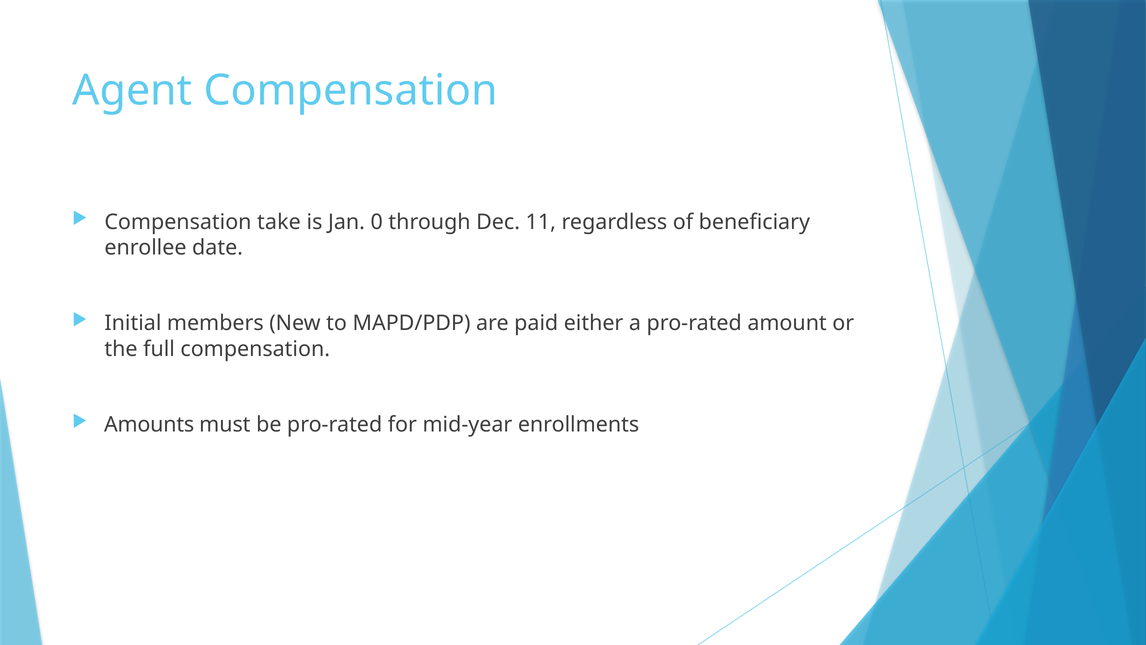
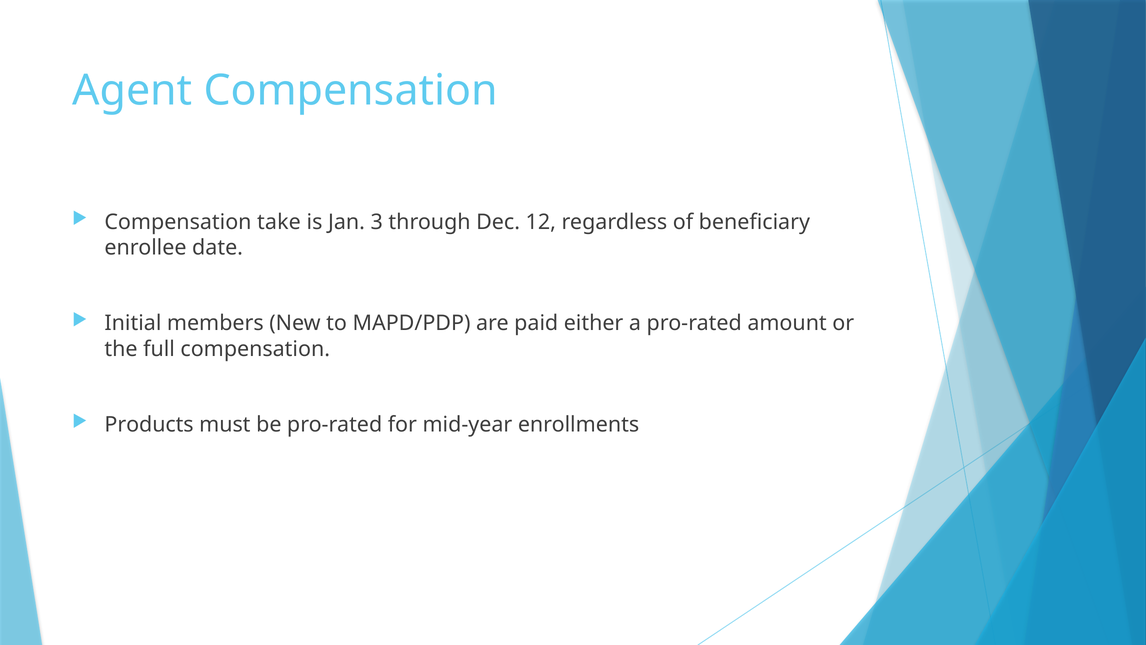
0: 0 -> 3
11: 11 -> 12
Amounts: Amounts -> Products
